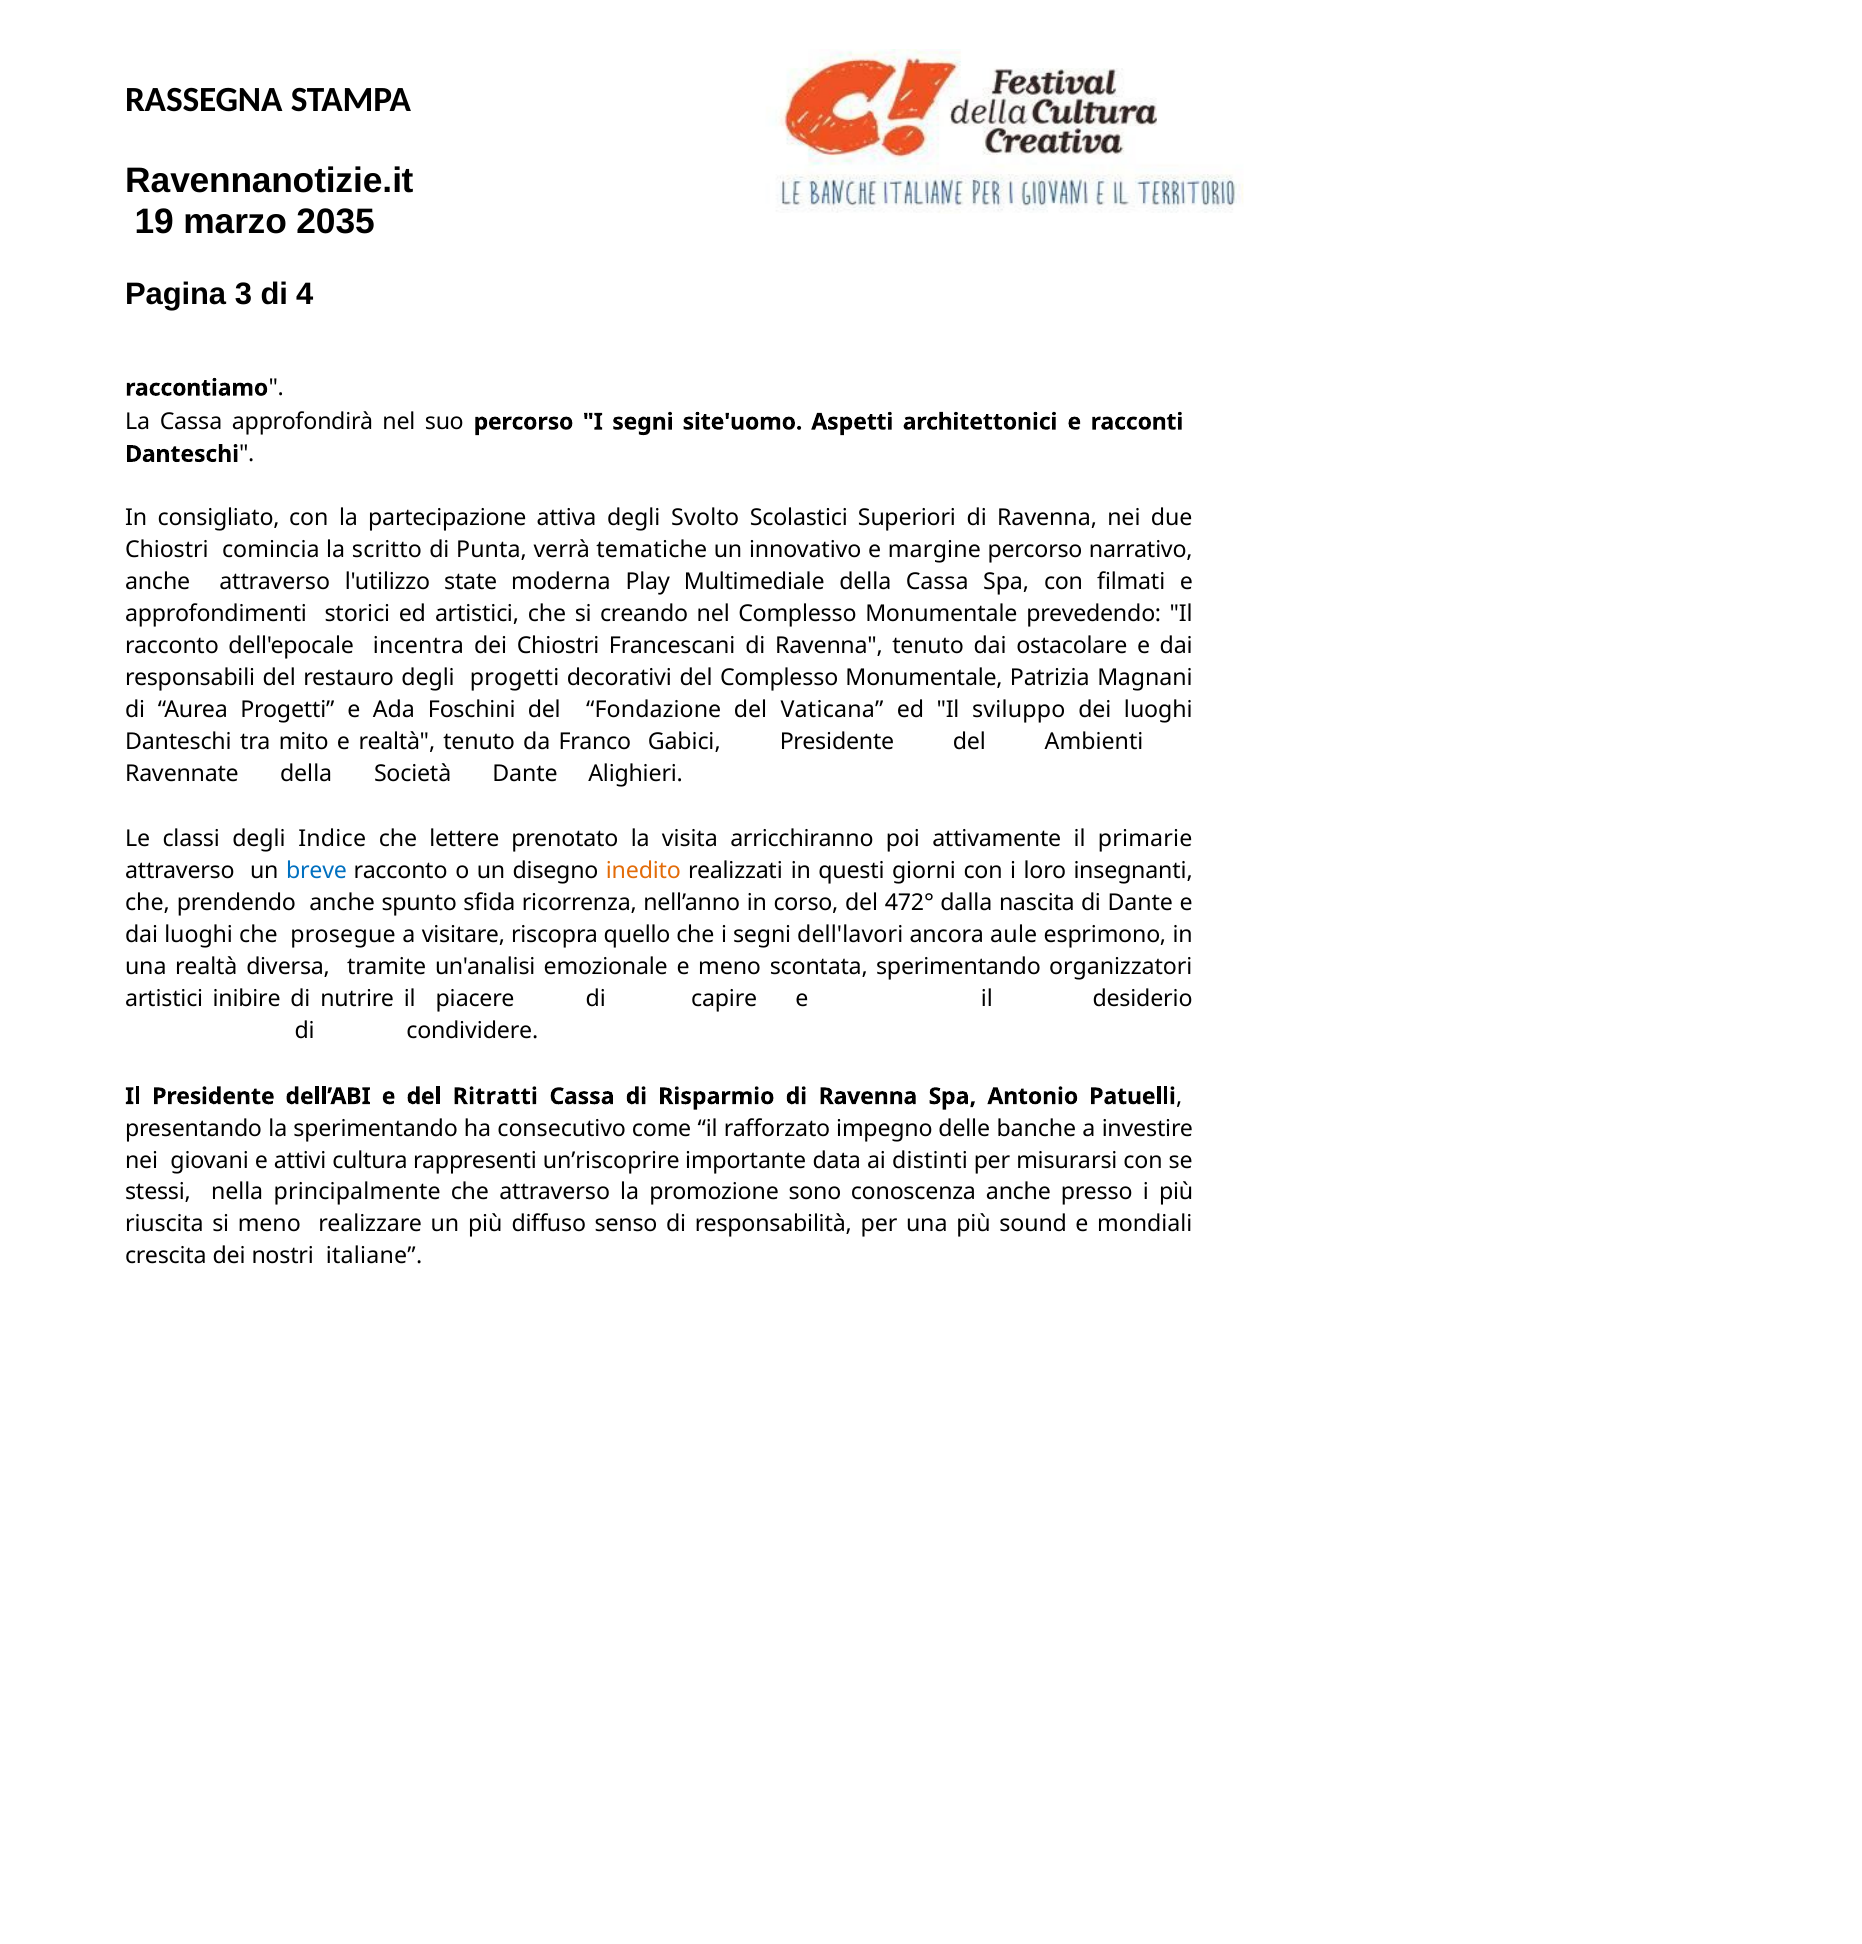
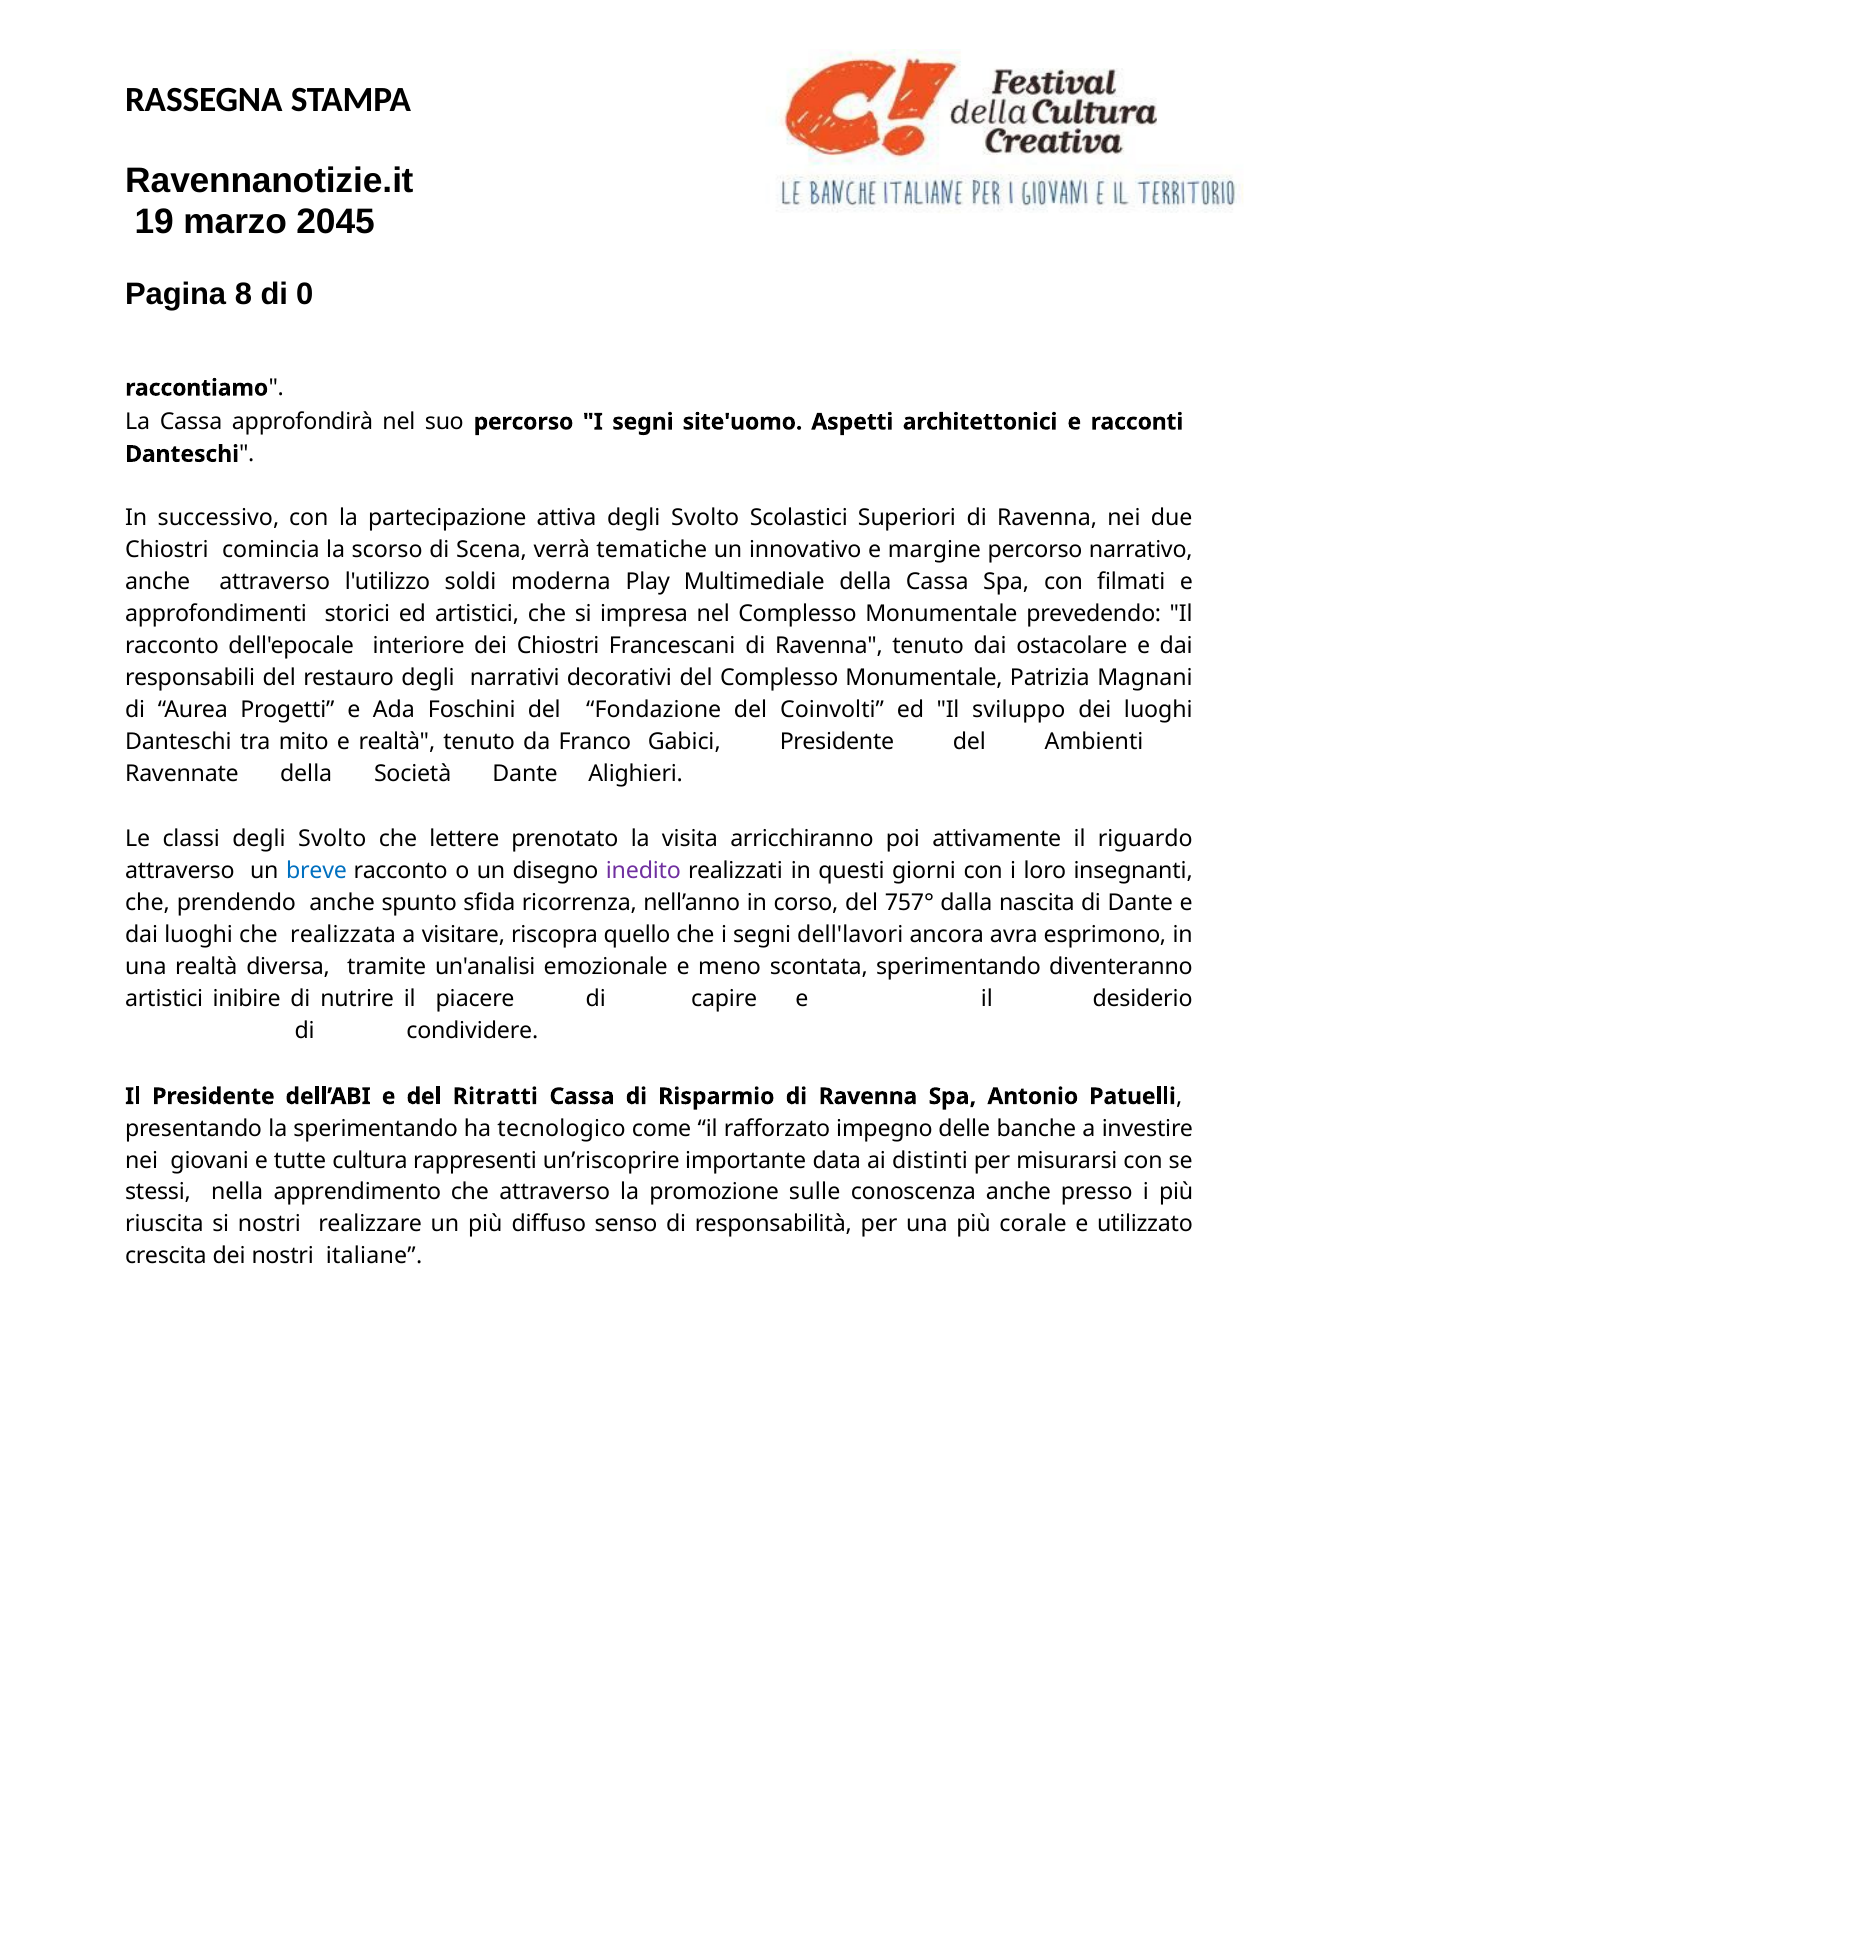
2035: 2035 -> 2045
3: 3 -> 8
4: 4 -> 0
consigliato: consigliato -> successivo
scritto: scritto -> scorso
Punta: Punta -> Scena
state: state -> soldi
creando: creando -> impresa
incentra: incentra -> interiore
degli progetti: progetti -> narrativi
Vaticana: Vaticana -> Coinvolti
classi degli Indice: Indice -> Svolto
primarie: primarie -> riguardo
inedito colour: orange -> purple
472°: 472° -> 757°
prosegue: prosegue -> realizzata
aule: aule -> avra
organizzatori: organizzatori -> diventeranno
consecutivo: consecutivo -> tecnologico
attivi: attivi -> tutte
principalmente: principalmente -> apprendimento
sono: sono -> sulle
si meno: meno -> nostri
sound: sound -> corale
mondiali: mondiali -> utilizzato
